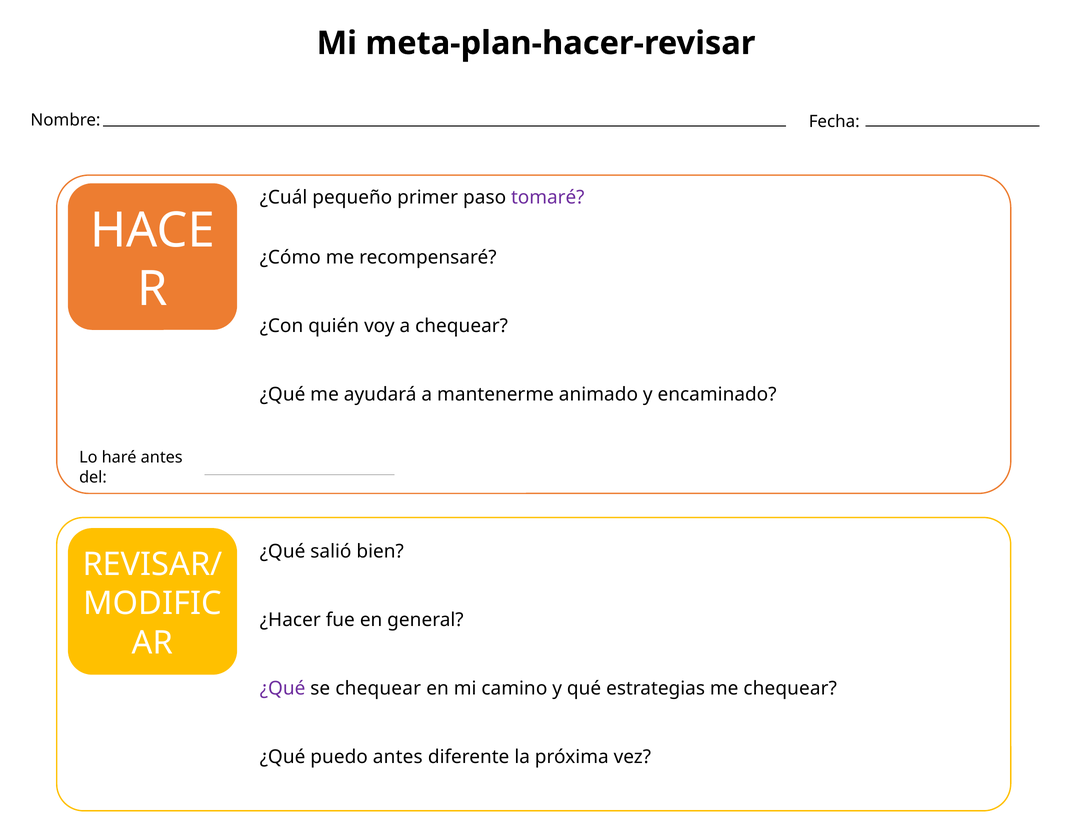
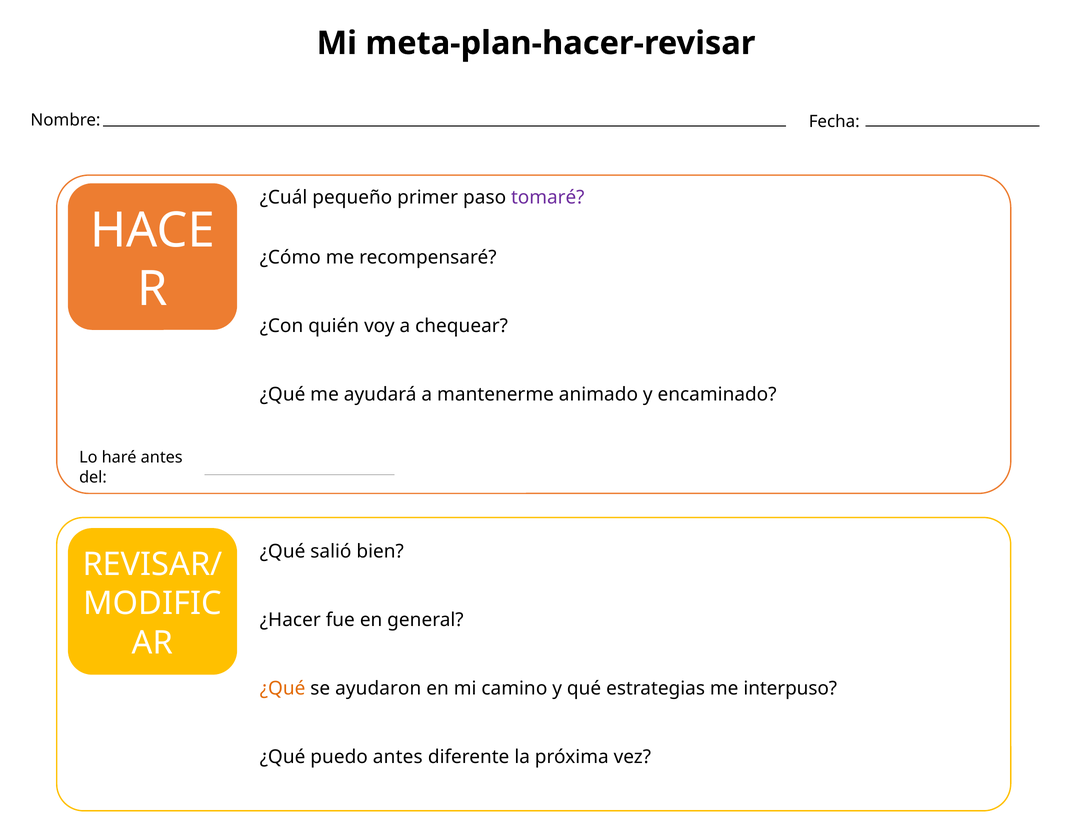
¿Qué at (283, 688) colour: purple -> orange
se chequear: chequear -> ayudaron
me chequear: chequear -> interpuso
